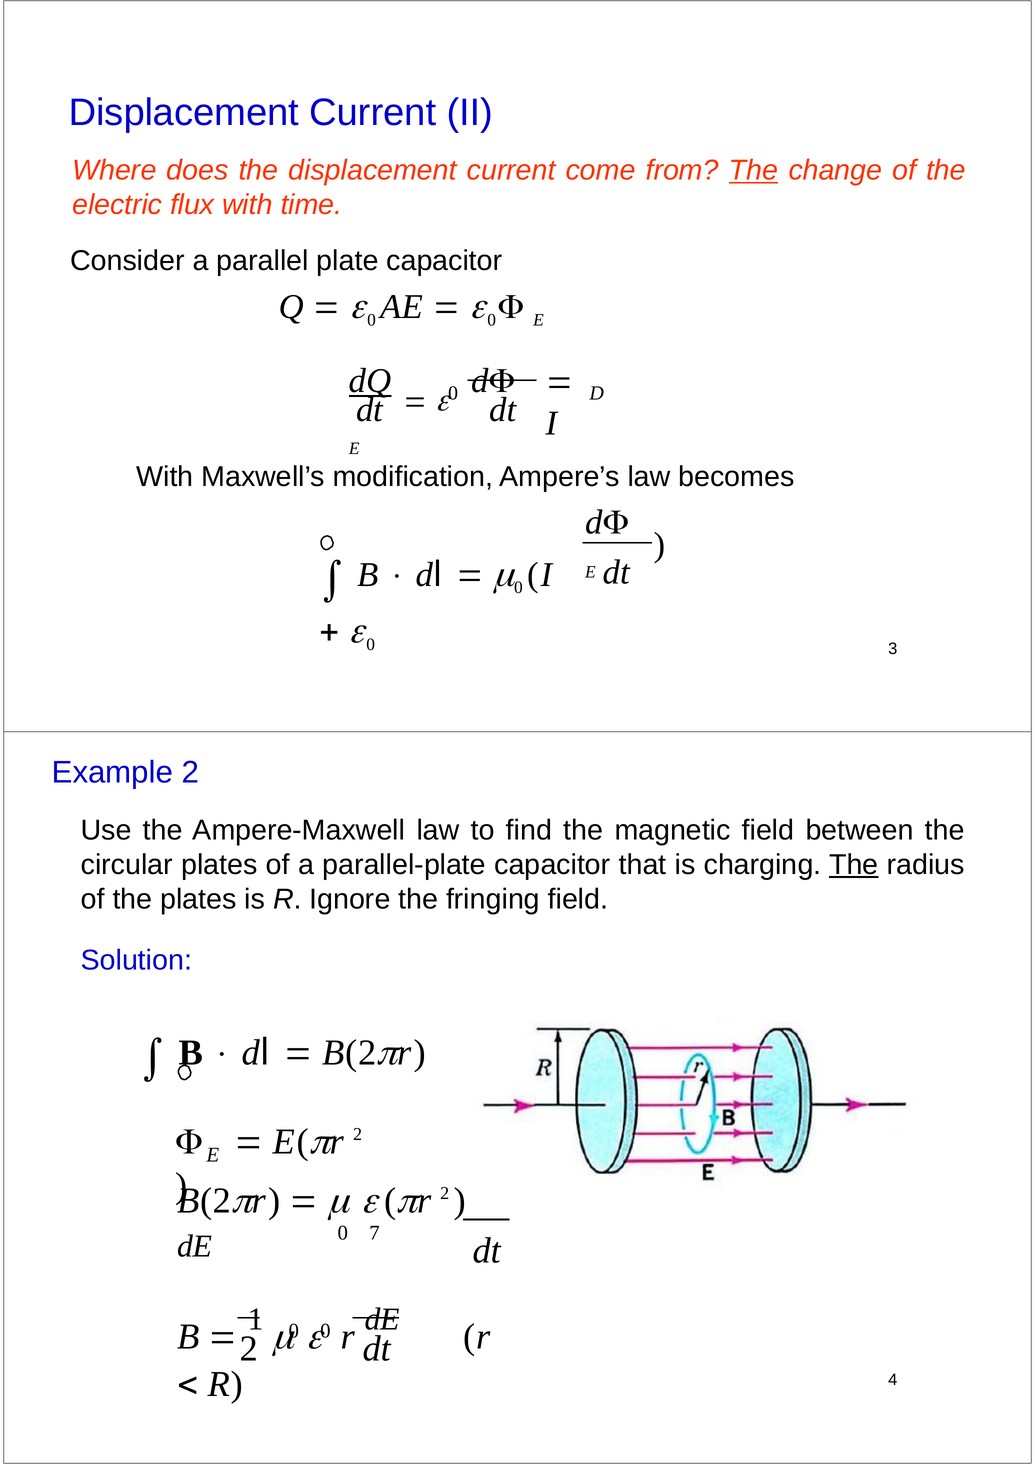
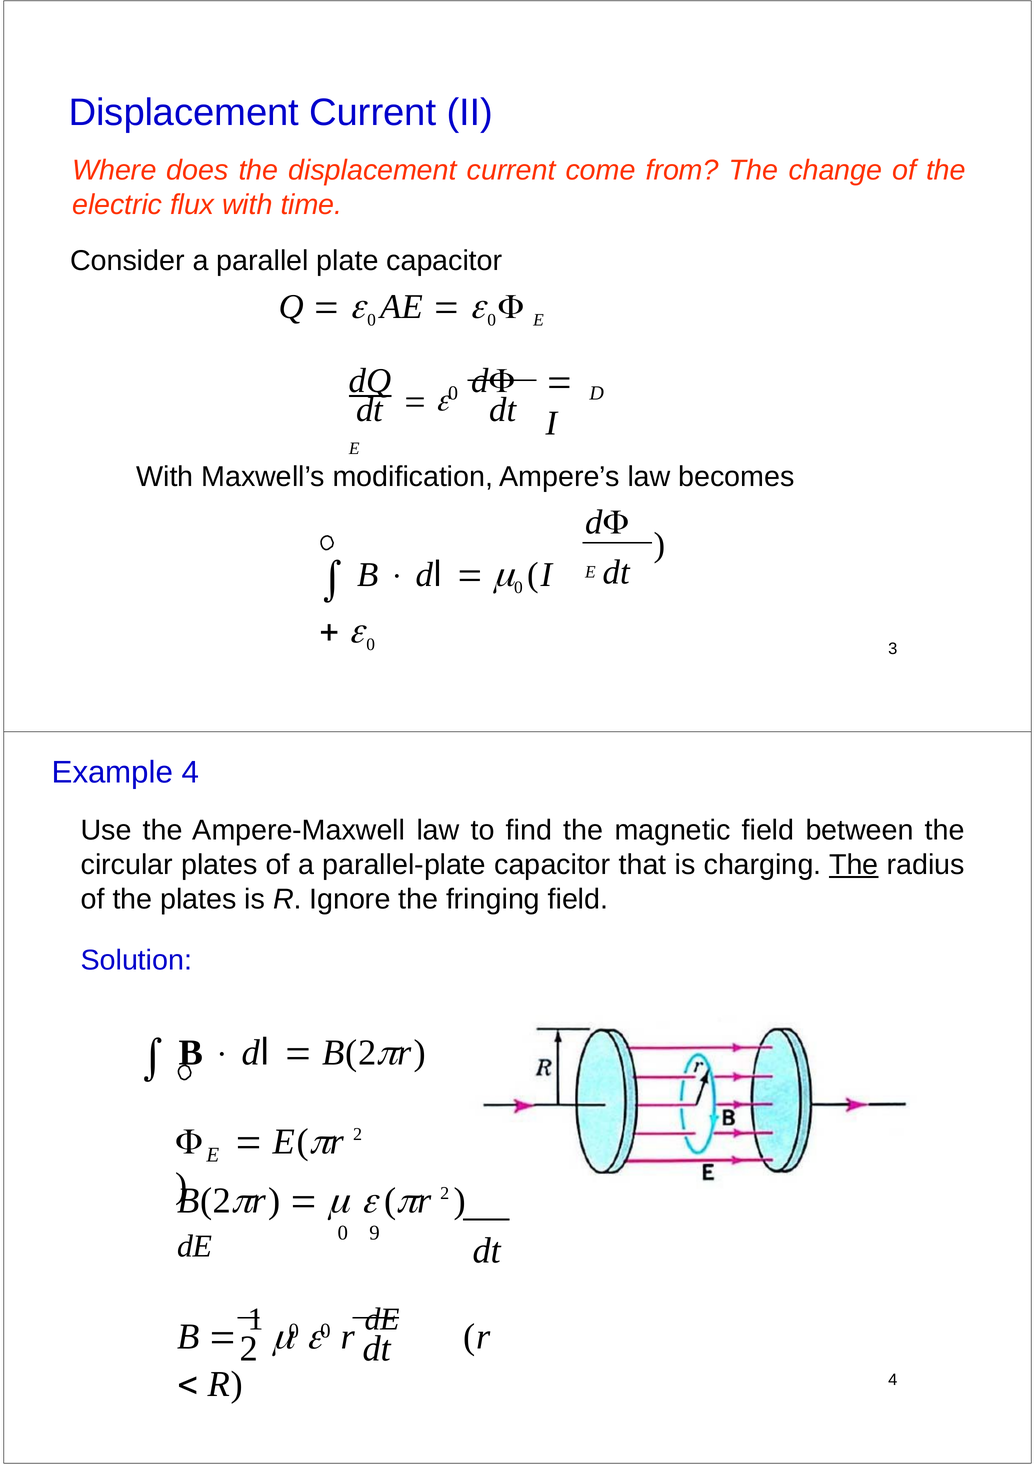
The at (753, 170) underline: present -> none
Example 2: 2 -> 4
7: 7 -> 9
